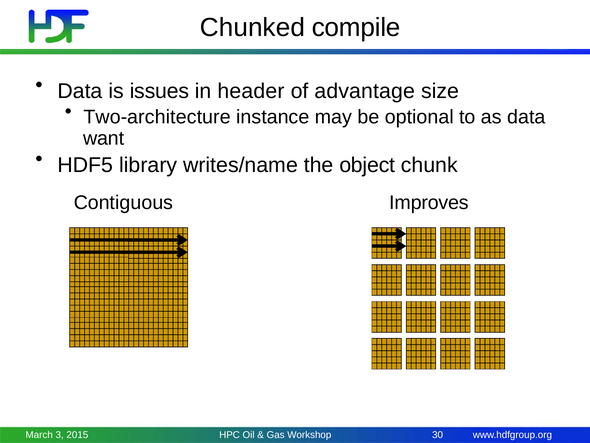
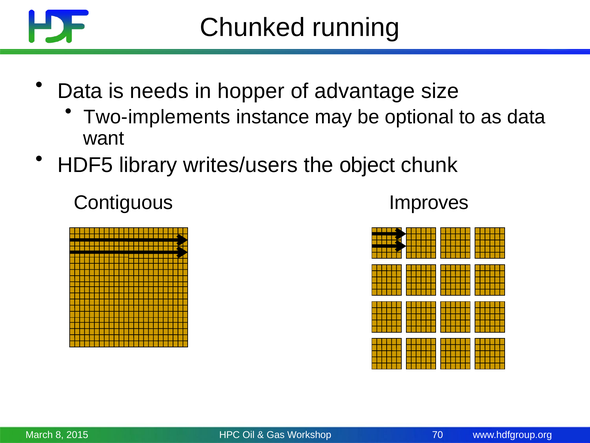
compile: compile -> running
issues: issues -> needs
header: header -> hopper
Two-architecture: Two-architecture -> Two-implements
writes/name: writes/name -> writes/users
3: 3 -> 8
30: 30 -> 70
